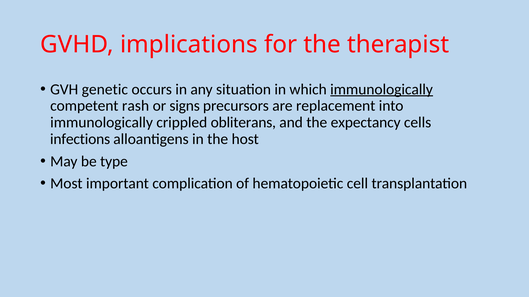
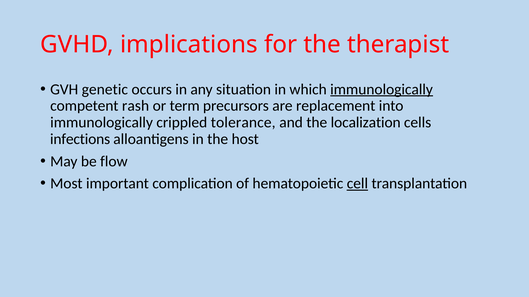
signs: signs -> term
obliterans: obliterans -> tolerance
expectancy: expectancy -> localization
type: type -> flow
cell underline: none -> present
